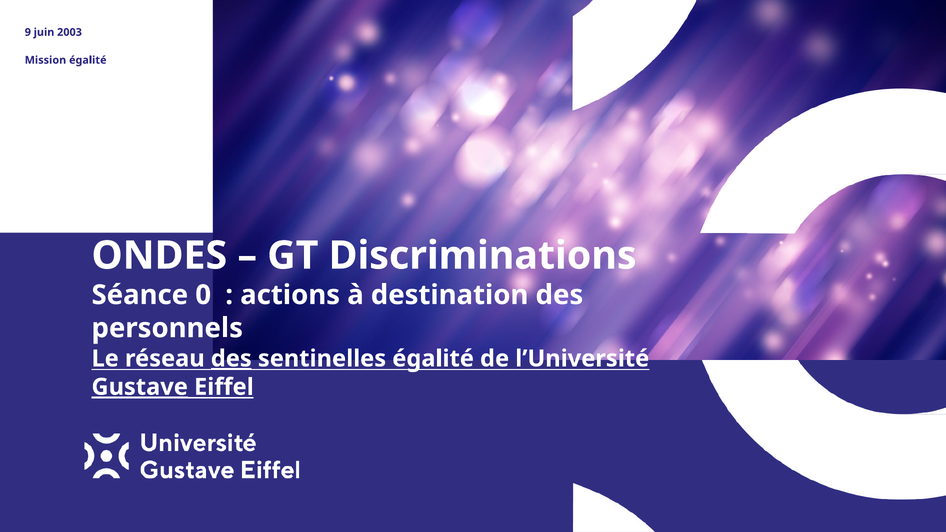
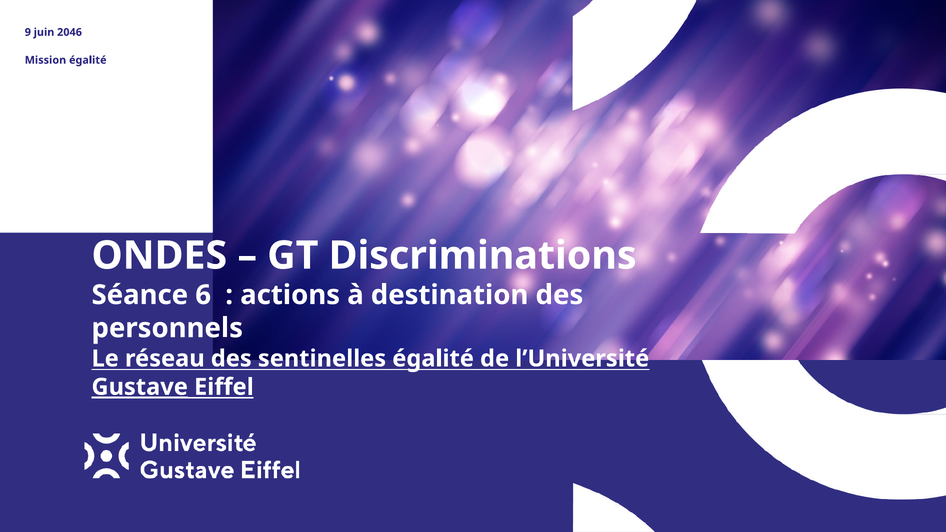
2003: 2003 -> 2046
0: 0 -> 6
des at (231, 359) underline: present -> none
